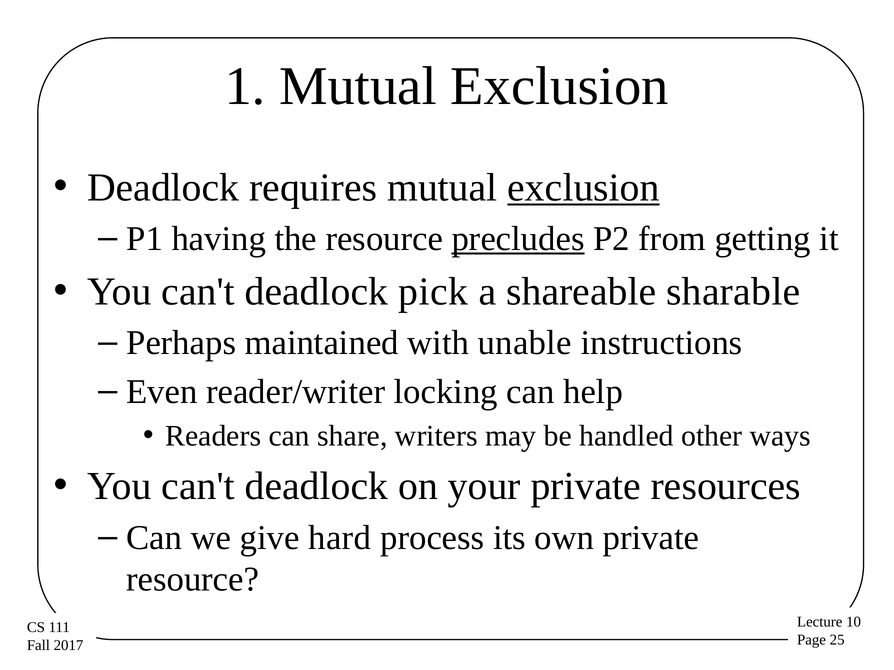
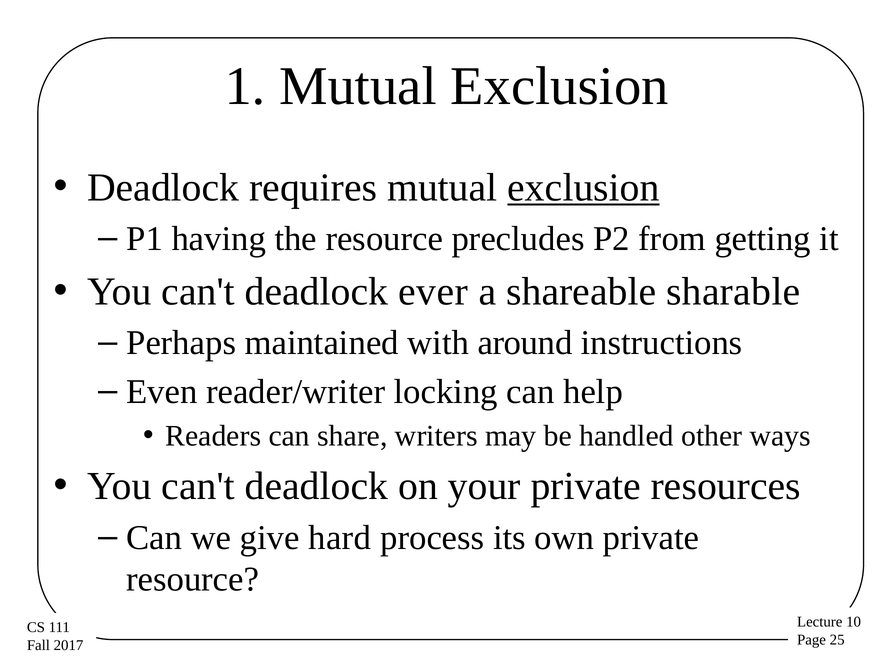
precludes underline: present -> none
pick: pick -> ever
unable: unable -> around
